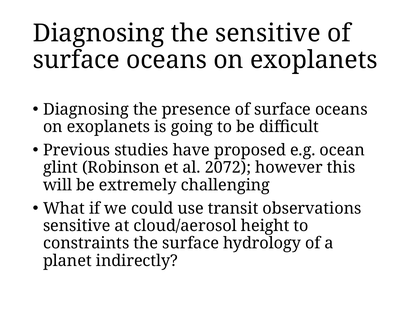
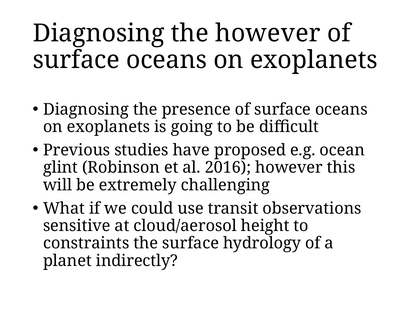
the sensitive: sensitive -> however
2072: 2072 -> 2016
